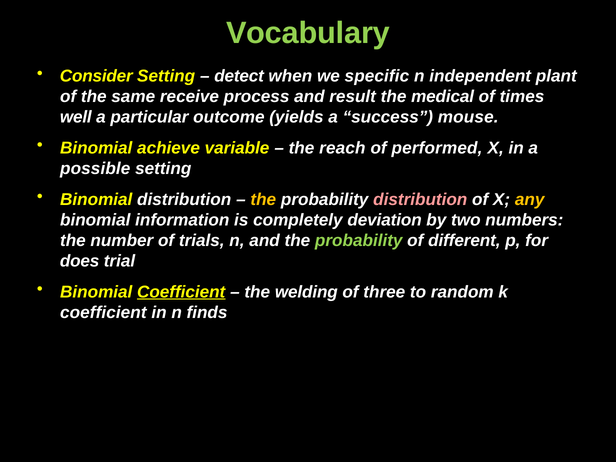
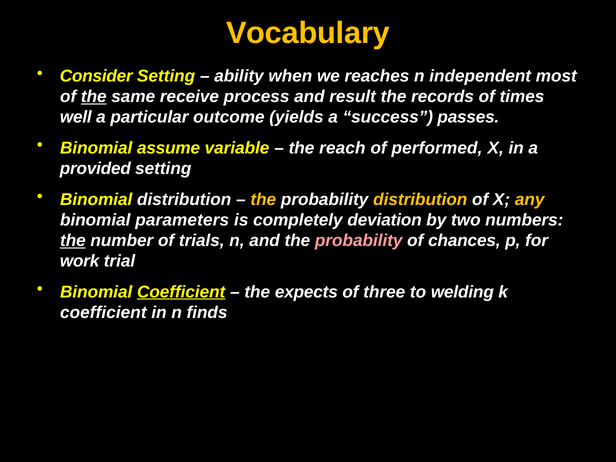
Vocabulary colour: light green -> yellow
detect: detect -> ability
specific: specific -> reaches
plant: plant -> most
the at (94, 97) underline: none -> present
medical: medical -> records
mouse: mouse -> passes
achieve: achieve -> assume
possible: possible -> provided
distribution at (420, 199) colour: pink -> yellow
information: information -> parameters
the at (73, 241) underline: none -> present
probability at (359, 241) colour: light green -> pink
different: different -> chances
does: does -> work
welding: welding -> expects
random: random -> welding
